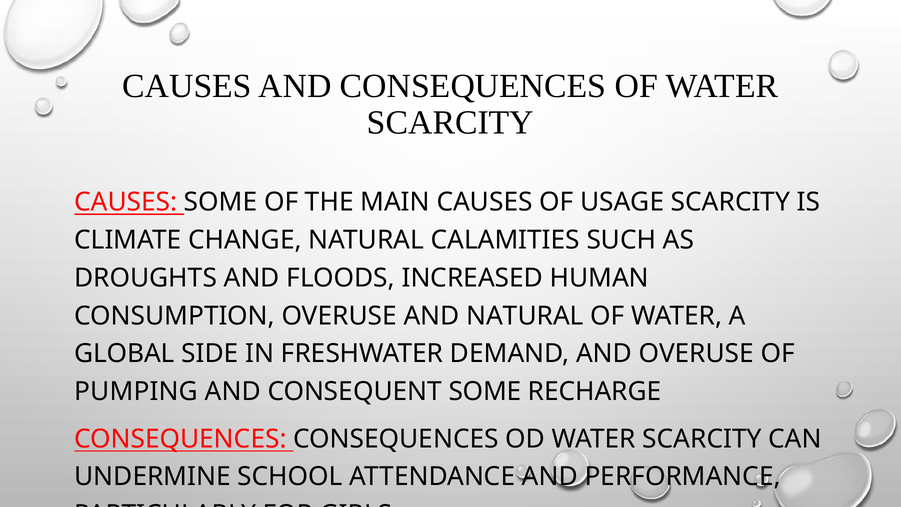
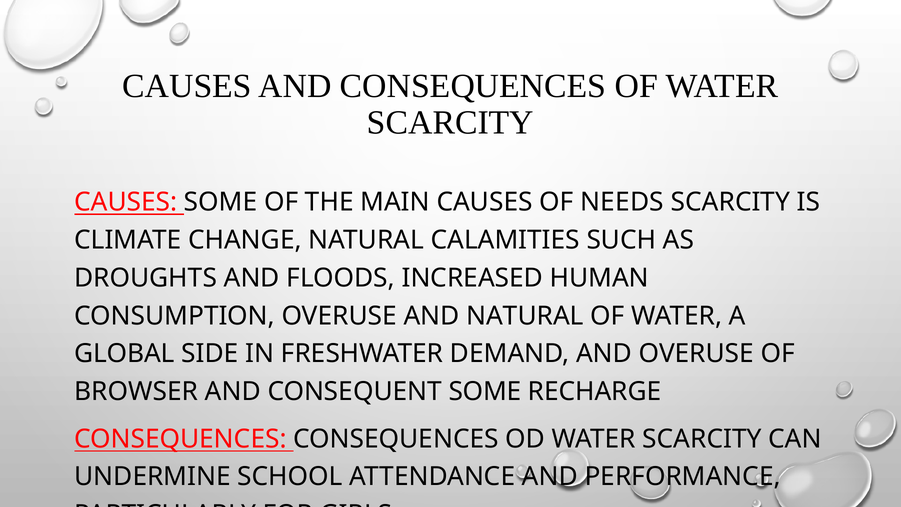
USAGE: USAGE -> NEEDS
PUMPING: PUMPING -> BROWSER
